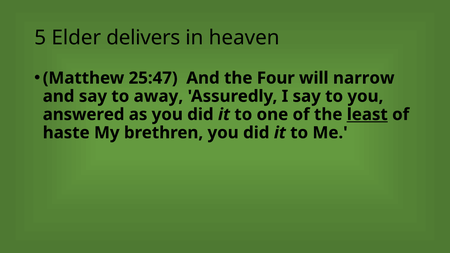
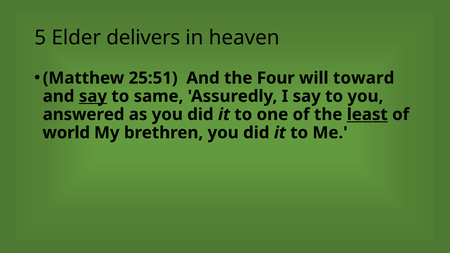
25:47: 25:47 -> 25:51
narrow: narrow -> toward
say at (93, 96) underline: none -> present
away: away -> same
haste: haste -> world
